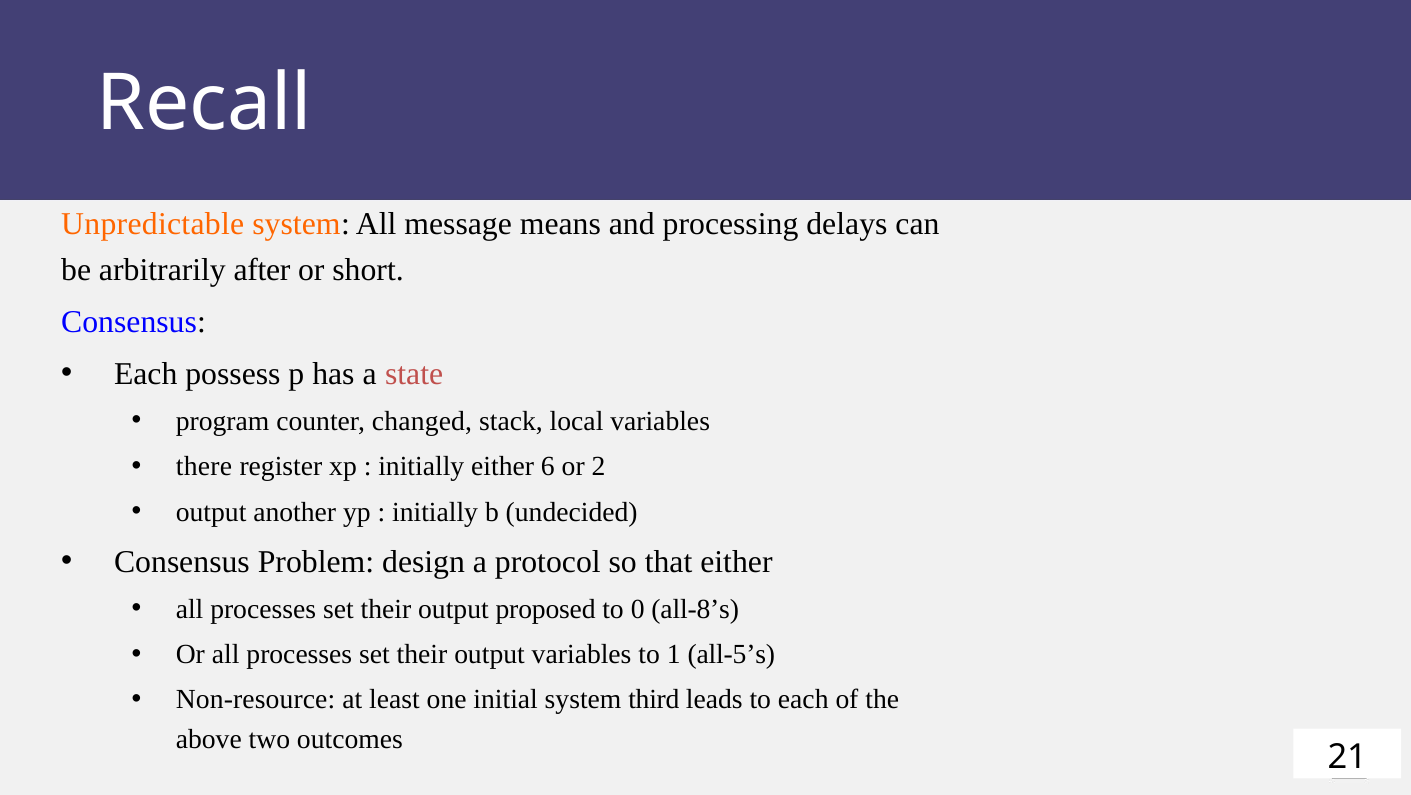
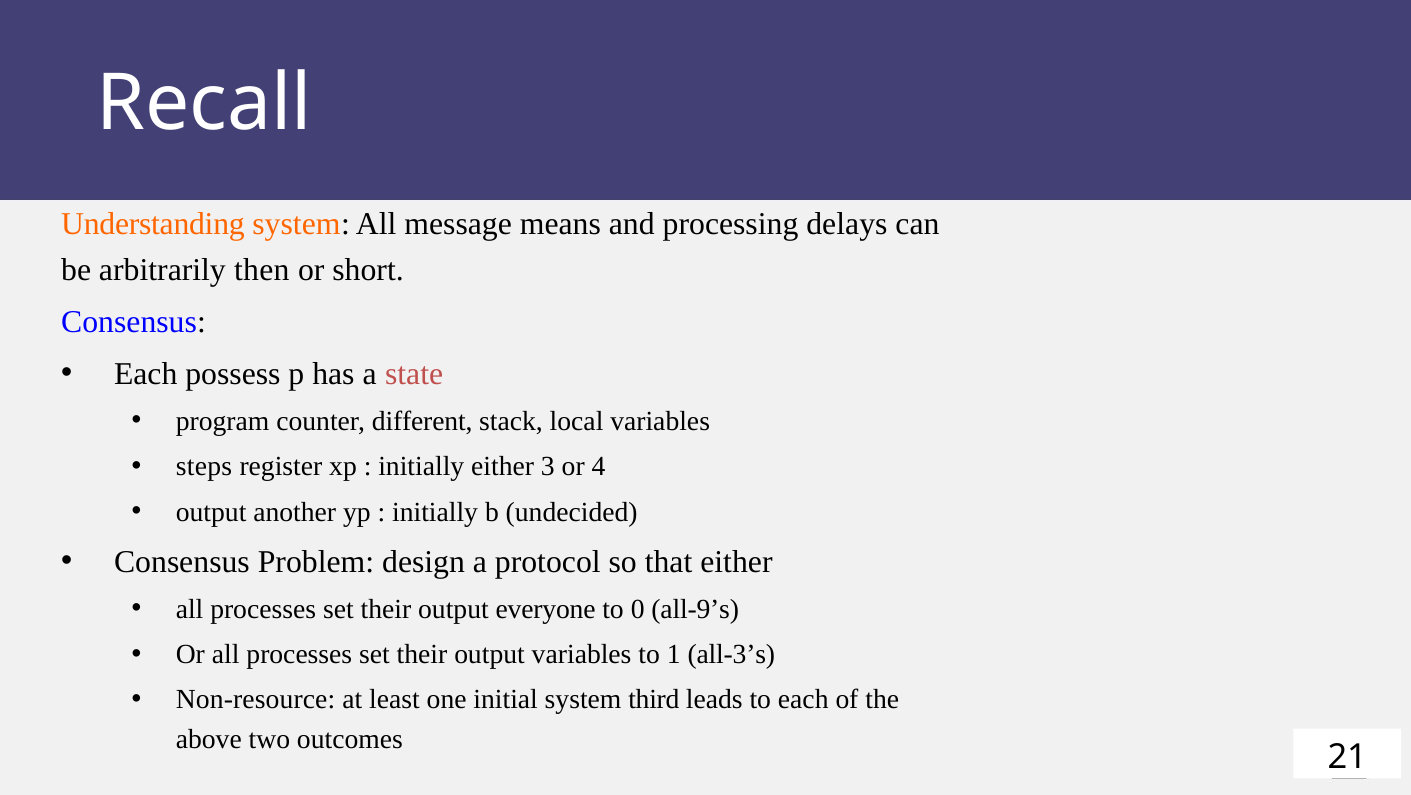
Unpredictable: Unpredictable -> Understanding
after: after -> then
changed: changed -> different
there: there -> steps
6: 6 -> 3
2: 2 -> 4
proposed: proposed -> everyone
all-8’s: all-8’s -> all-9’s
all-5’s: all-5’s -> all-3’s
